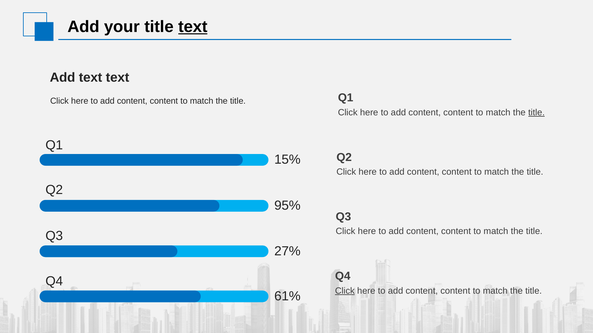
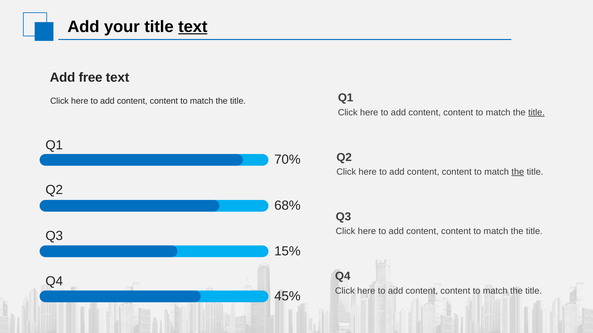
Add text: text -> free
15%: 15% -> 70%
the at (518, 172) underline: none -> present
95%: 95% -> 68%
27%: 27% -> 15%
Click at (345, 291) underline: present -> none
61%: 61% -> 45%
